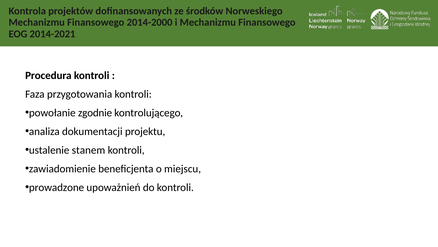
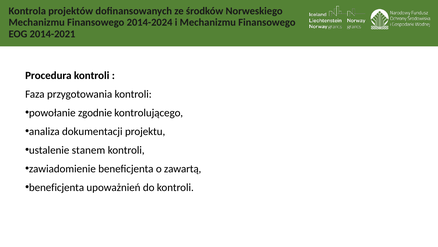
2014-2000: 2014-2000 -> 2014-2024
miejscu: miejscu -> zawartą
prowadzone at (57, 187): prowadzone -> beneficjenta
